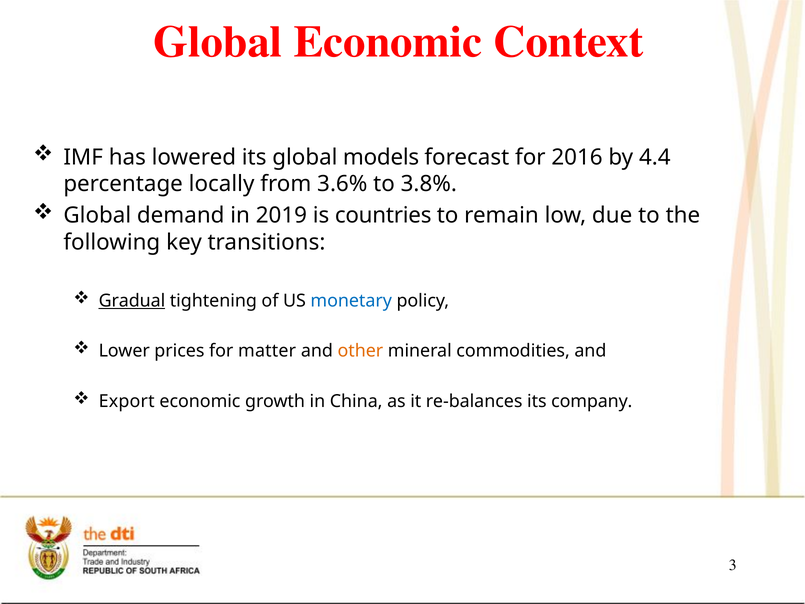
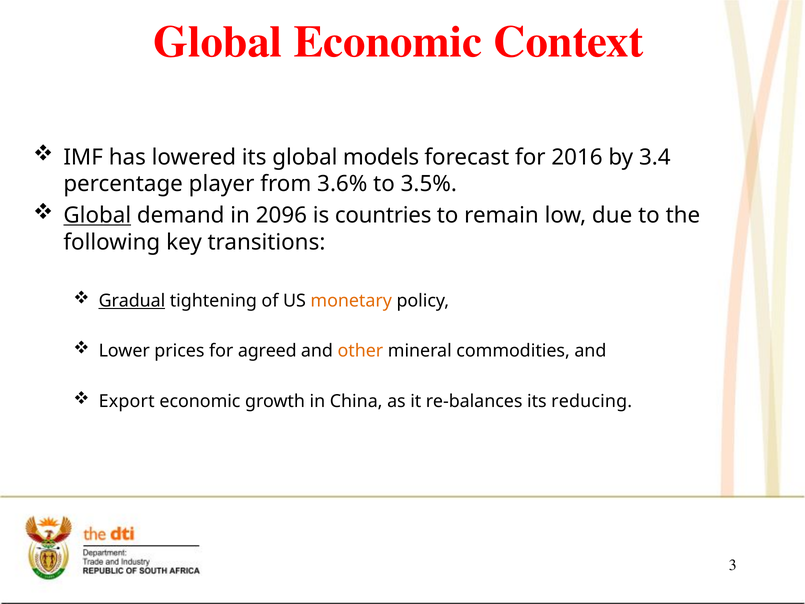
4.4: 4.4 -> 3.4
locally: locally -> player
3.8%: 3.8% -> 3.5%
Global at (97, 215) underline: none -> present
2019: 2019 -> 2096
monetary colour: blue -> orange
matter: matter -> agreed
company: company -> reducing
